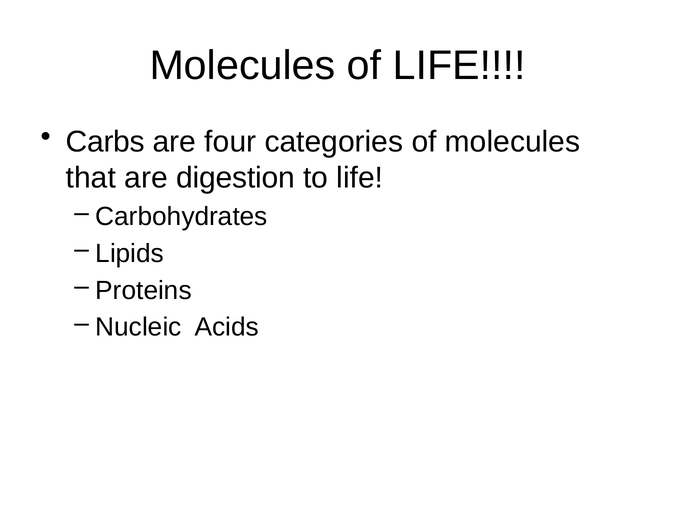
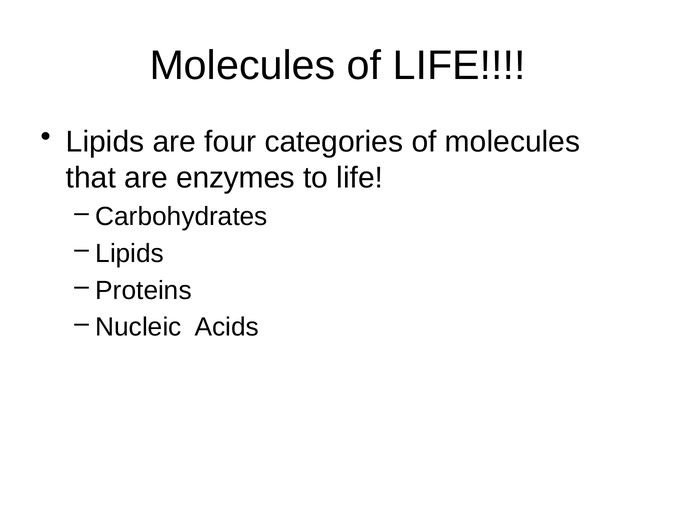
Carbs at (105, 142): Carbs -> Lipids
digestion: digestion -> enzymes
